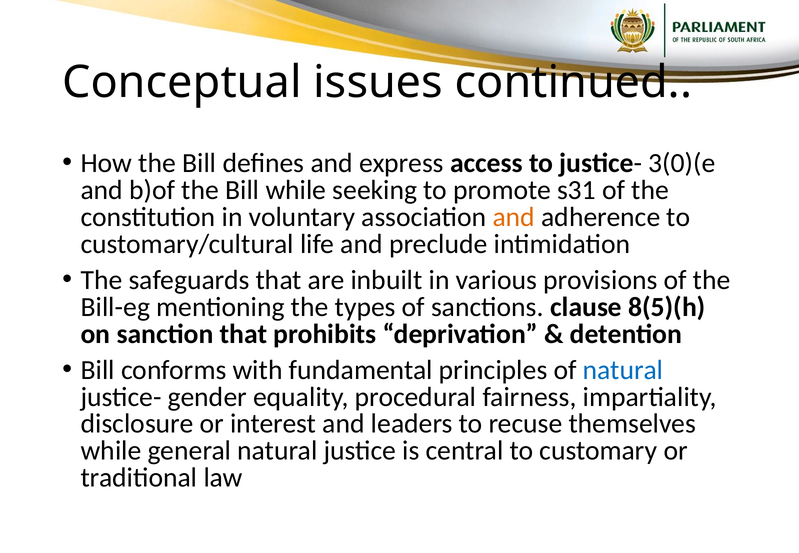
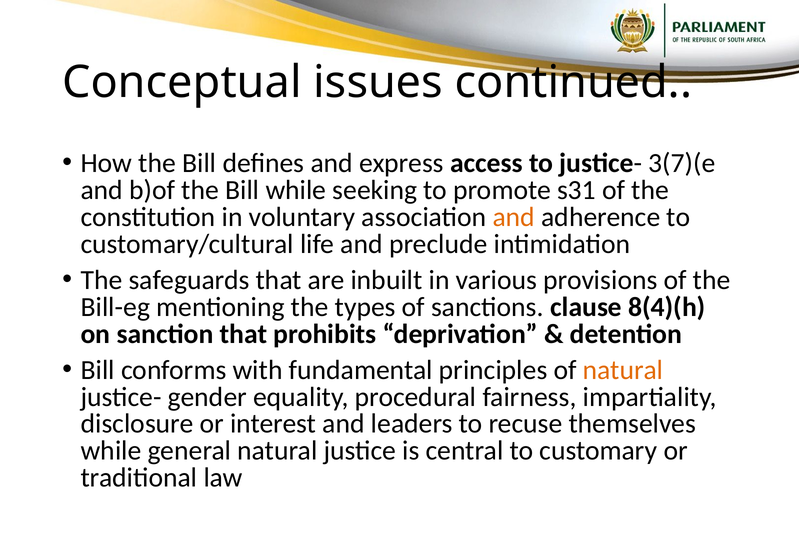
3(0)(e: 3(0)(e -> 3(7)(e
8(5)(h: 8(5)(h -> 8(4)(h
natural at (623, 370) colour: blue -> orange
